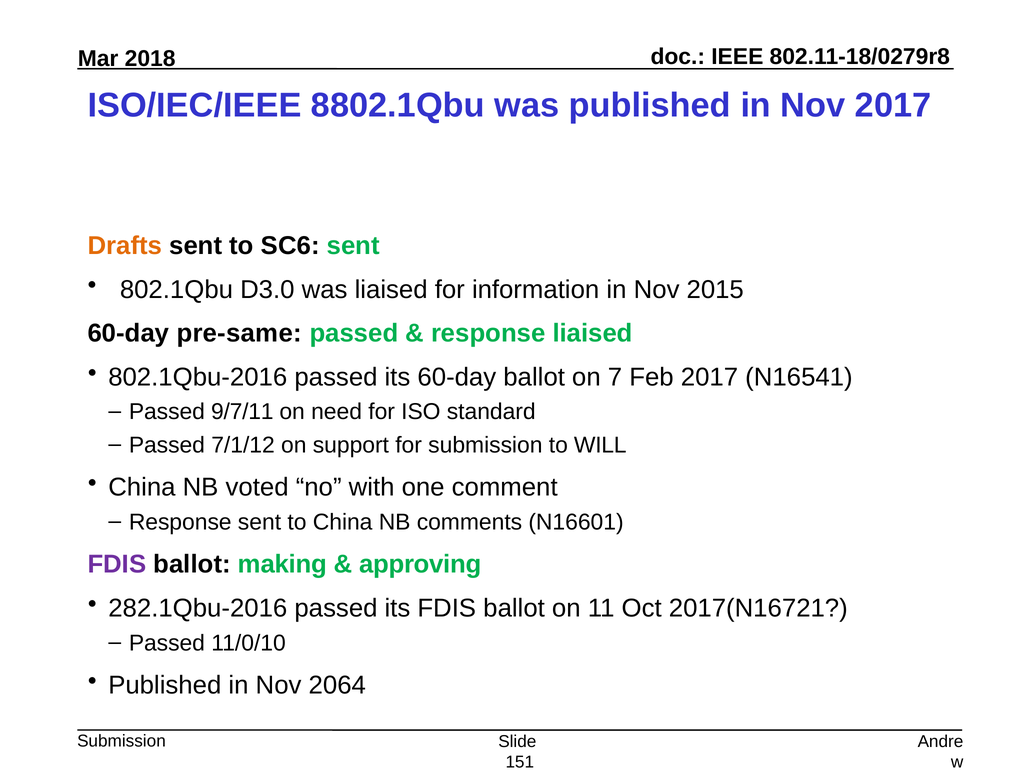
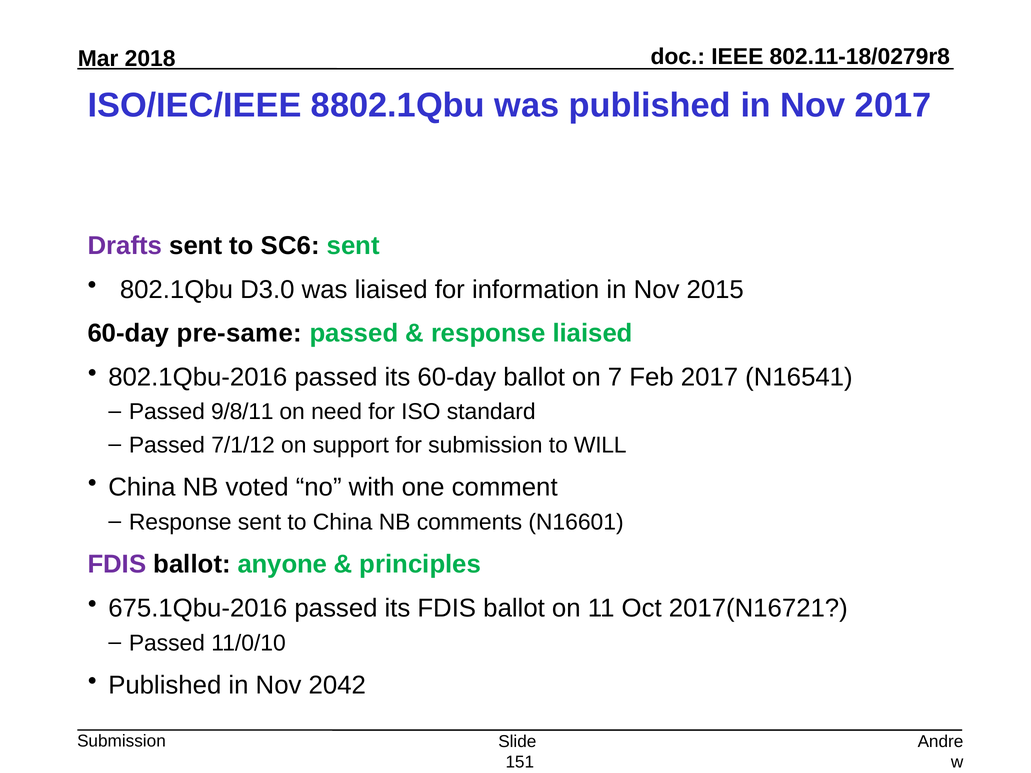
Drafts colour: orange -> purple
9/7/11: 9/7/11 -> 9/8/11
making: making -> anyone
approving: approving -> principles
282.1Qbu-2016: 282.1Qbu-2016 -> 675.1Qbu-2016
2064: 2064 -> 2042
